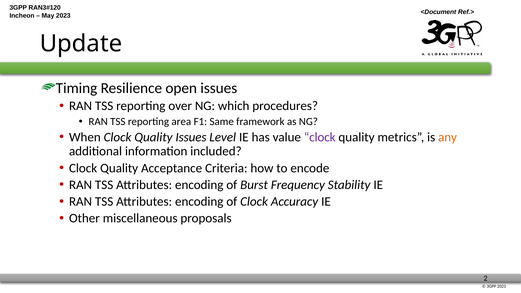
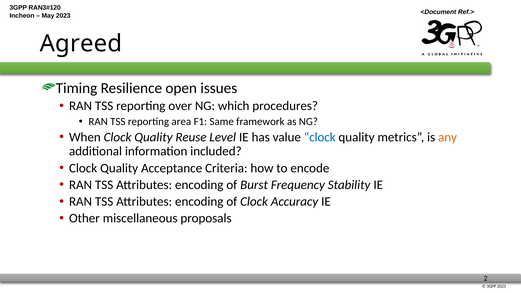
Update: Update -> Agreed
Quality Issues: Issues -> Reuse
clock at (320, 137) colour: purple -> blue
